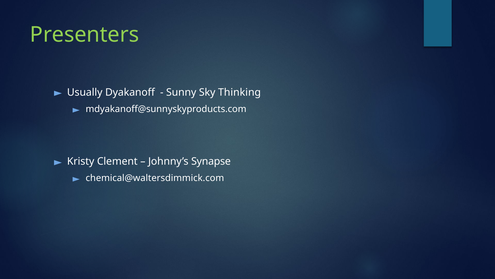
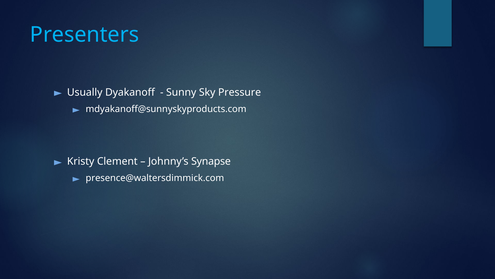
Presenters colour: light green -> light blue
Thinking: Thinking -> Pressure
chemical@waltersdimmick.com: chemical@waltersdimmick.com -> presence@waltersdimmick.com
